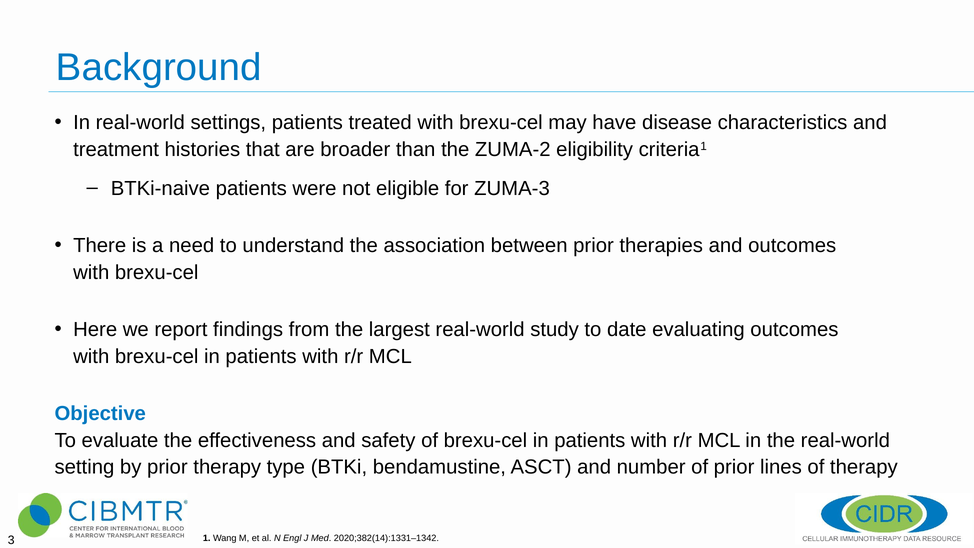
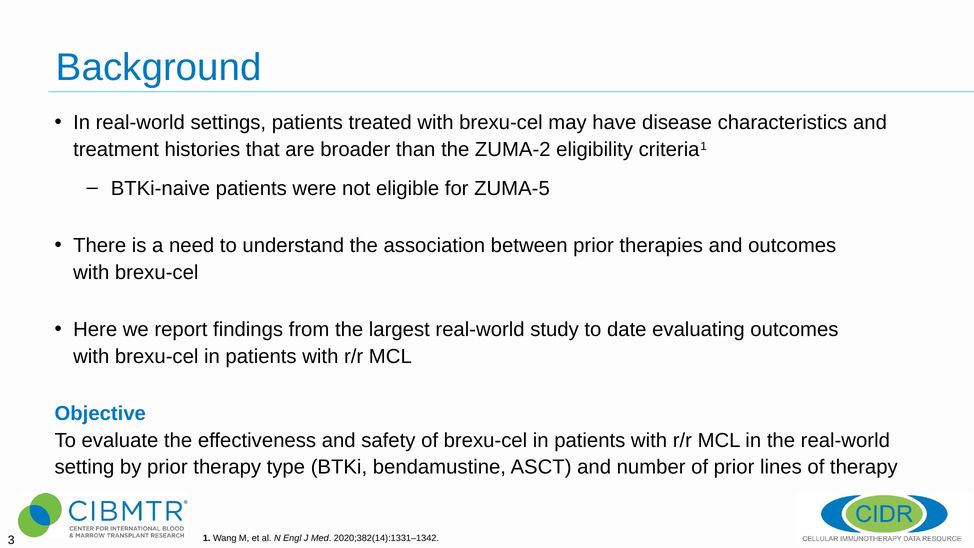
ZUMA-3: ZUMA-3 -> ZUMA-5
